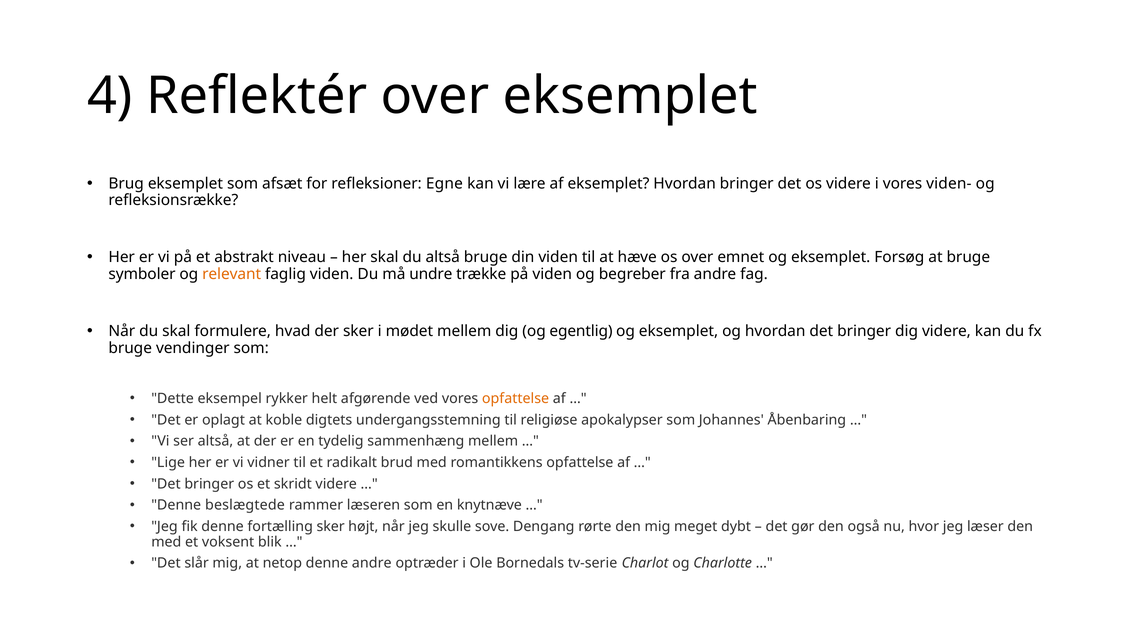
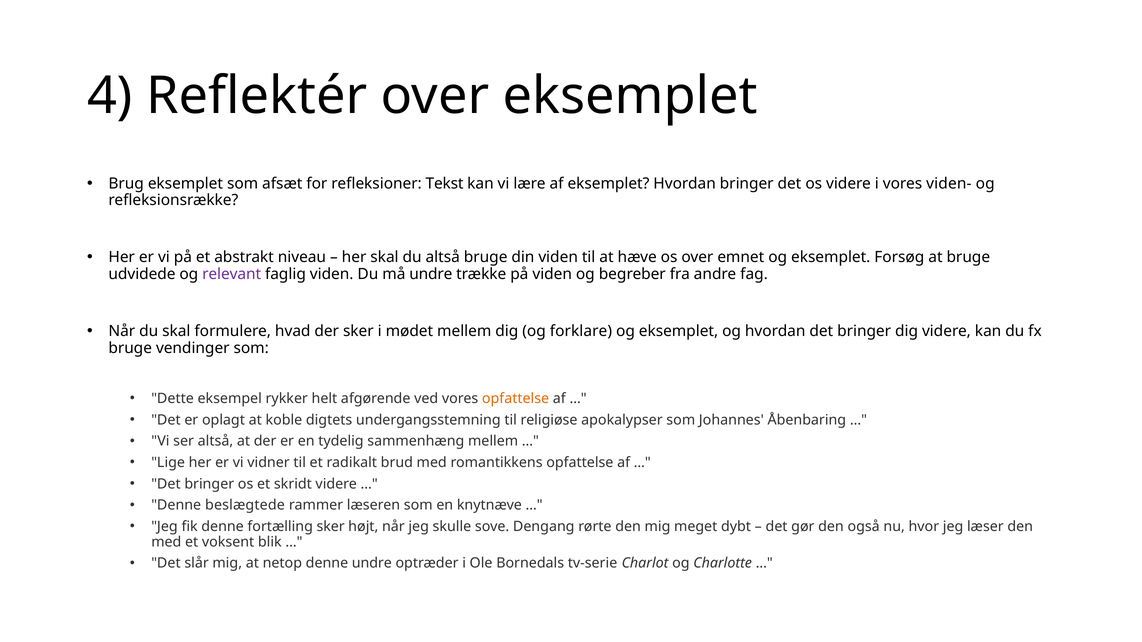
Egne: Egne -> Tekst
symboler: symboler -> udvidede
relevant colour: orange -> purple
egentlig: egentlig -> forklare
denne andre: andre -> undre
